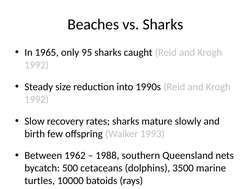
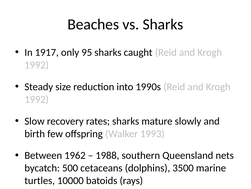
1965: 1965 -> 1917
